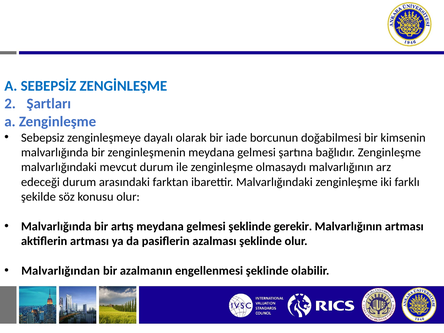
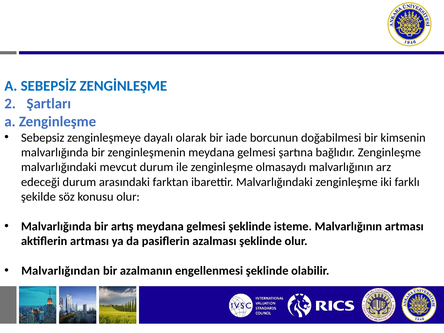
gerekir: gerekir -> isteme
